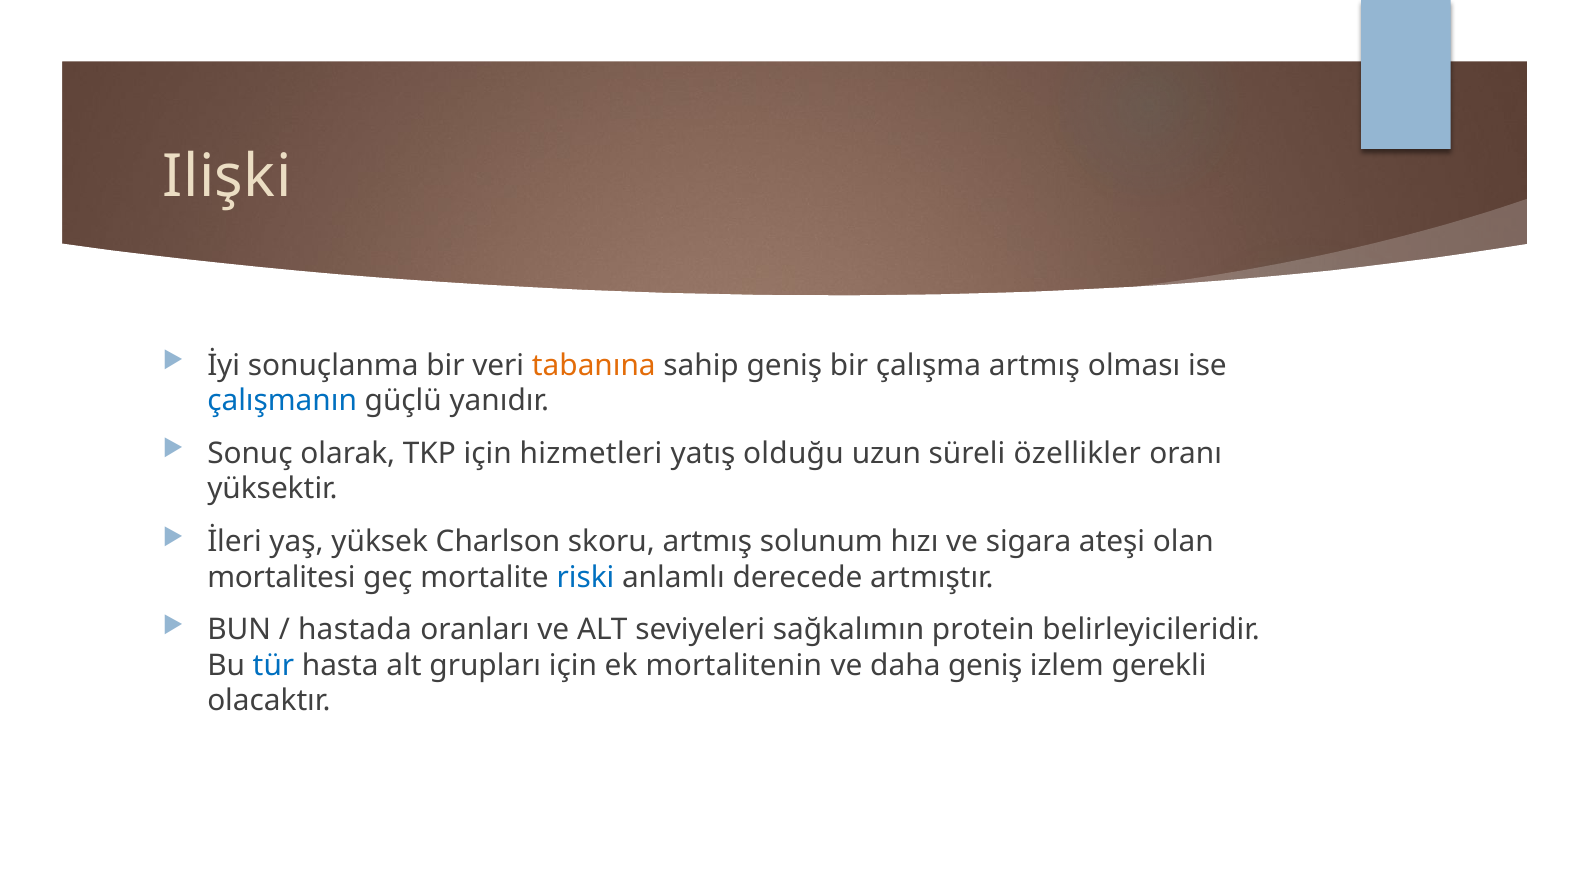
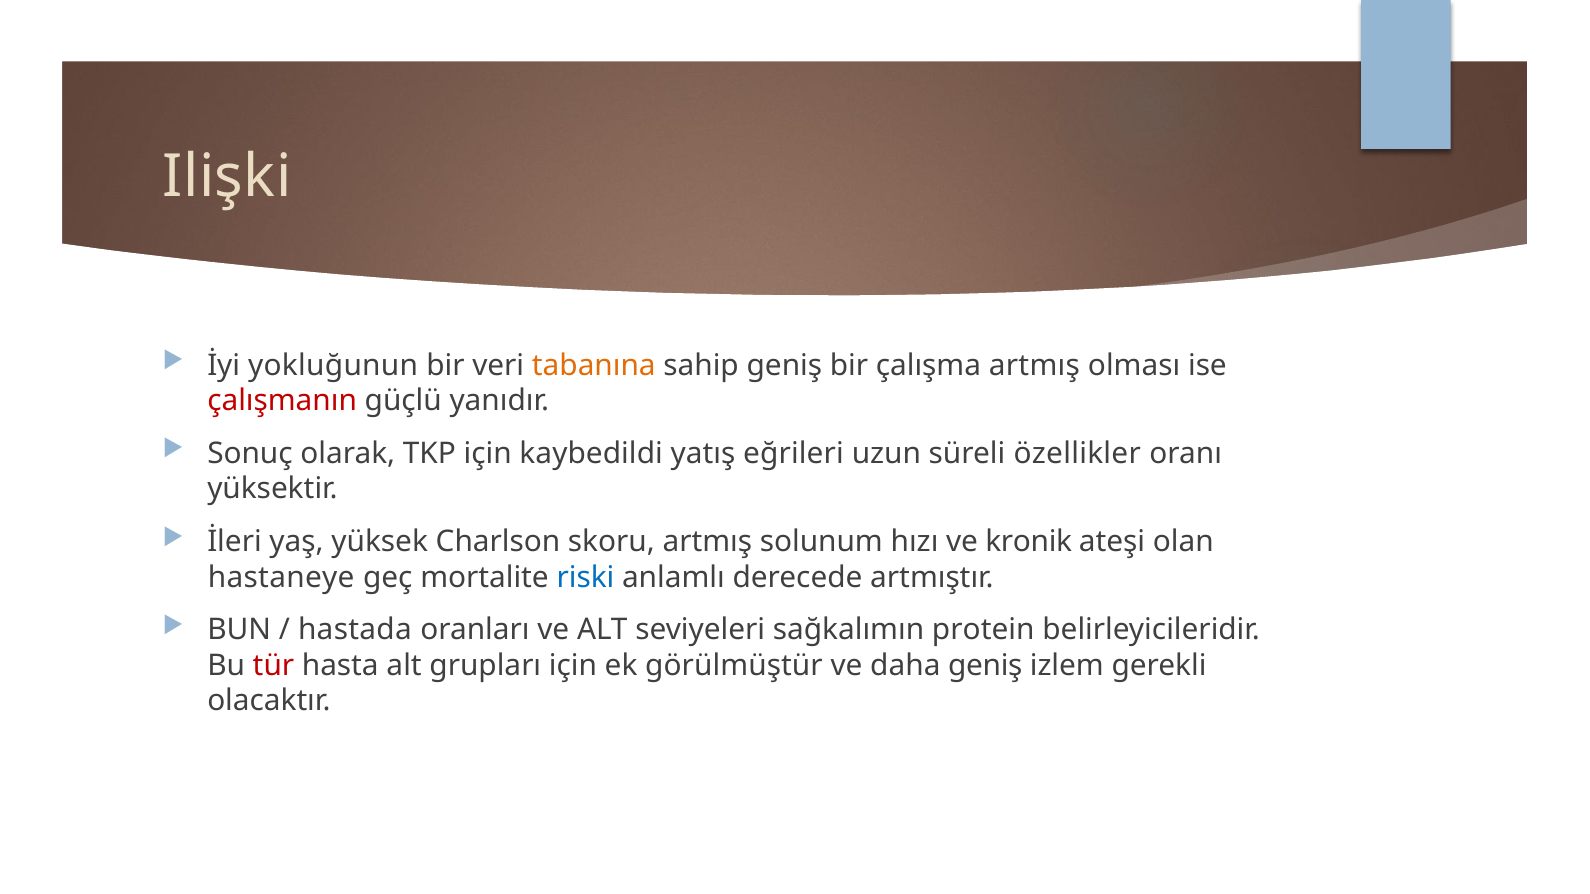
sonuçlanma: sonuçlanma -> yokluğunun
çalışmanın colour: blue -> red
hizmetleri: hizmetleri -> kaybedildi
olduğu: olduğu -> eğrileri
sigara: sigara -> kronik
mortalitesi: mortalitesi -> hastaneye
tür colour: blue -> red
mortalitenin: mortalitenin -> görülmüştür
